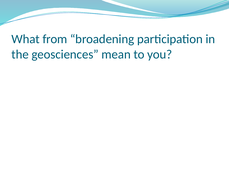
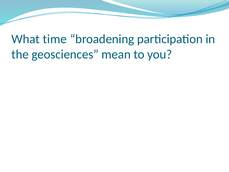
from: from -> time
